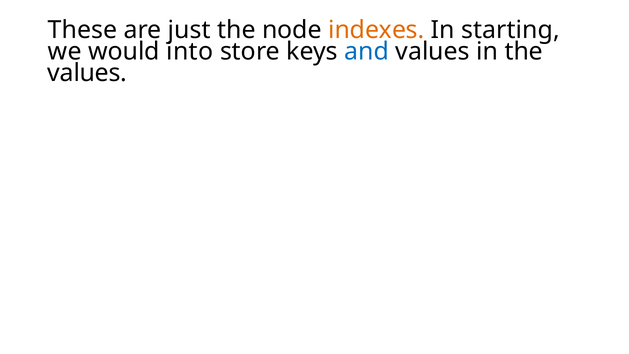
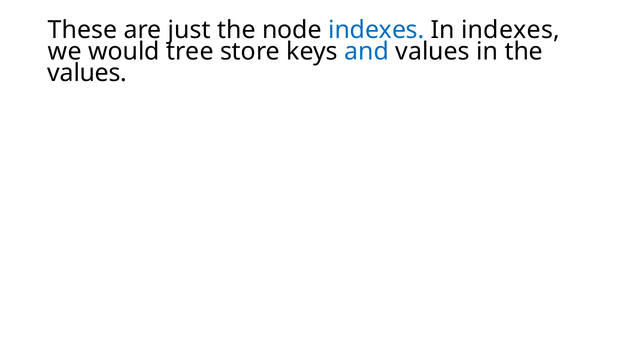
indexes at (376, 30) colour: orange -> blue
In starting: starting -> indexes
into: into -> tree
